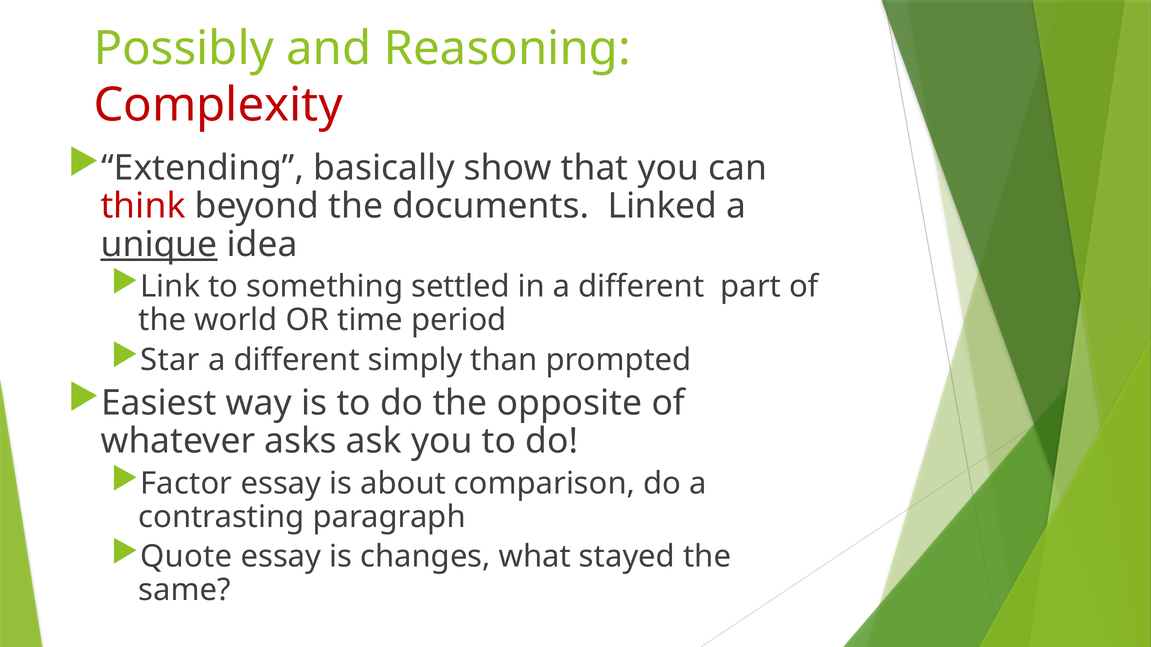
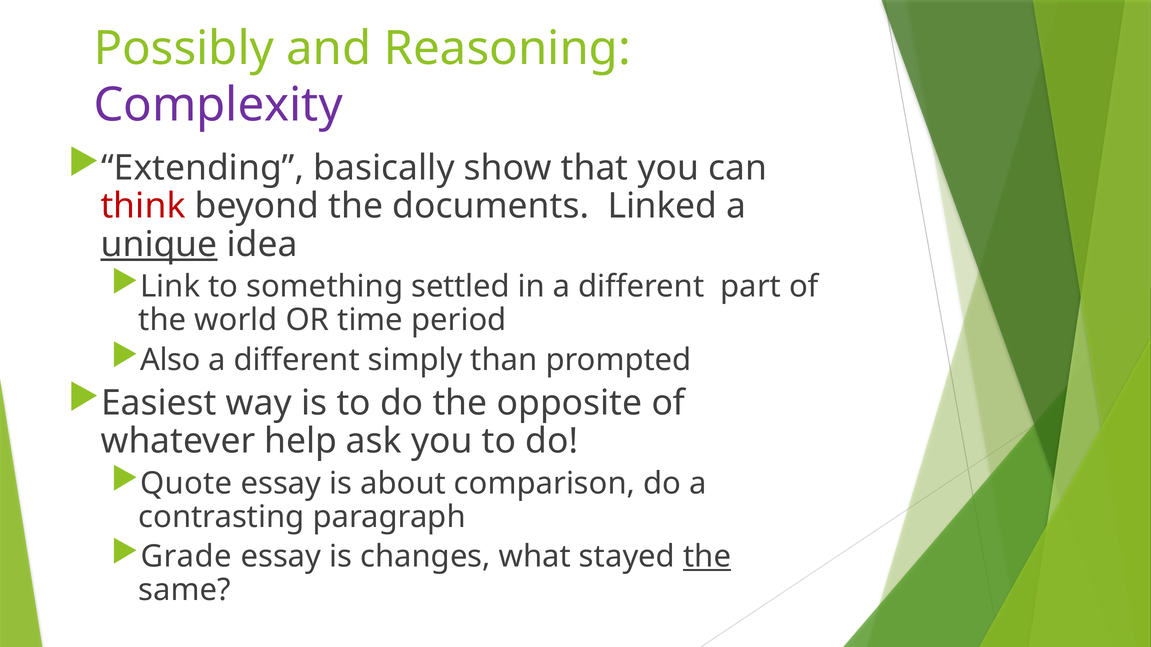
Complexity colour: red -> purple
Star: Star -> Also
asks: asks -> help
Factor: Factor -> Quote
Quote: Quote -> Grade
the at (707, 557) underline: none -> present
